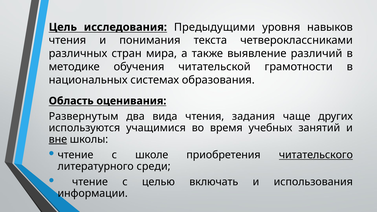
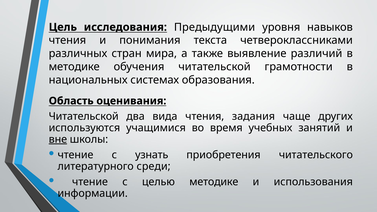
Развернутым at (84, 116): Развернутым -> Читательской
школе: школе -> узнать
читательского underline: present -> none
целью включать: включать -> методике
